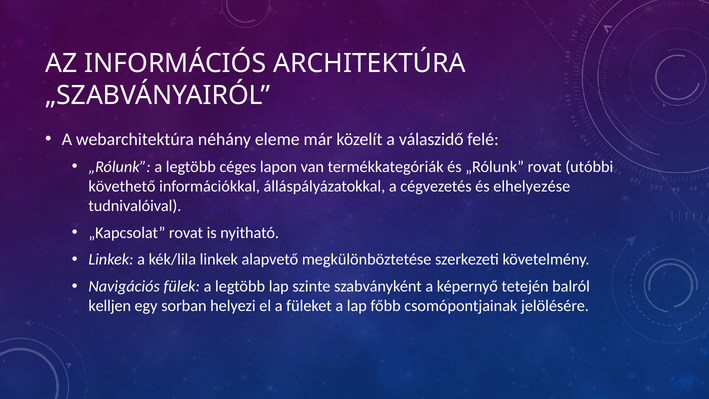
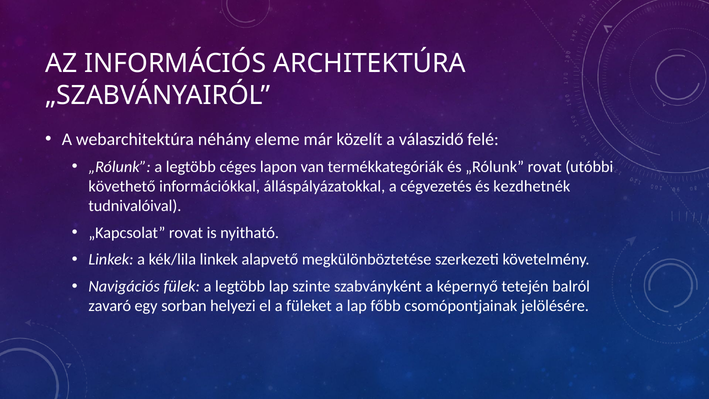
elhelyezése: elhelyezése -> kezdhetnék
kelljen: kelljen -> zavaró
